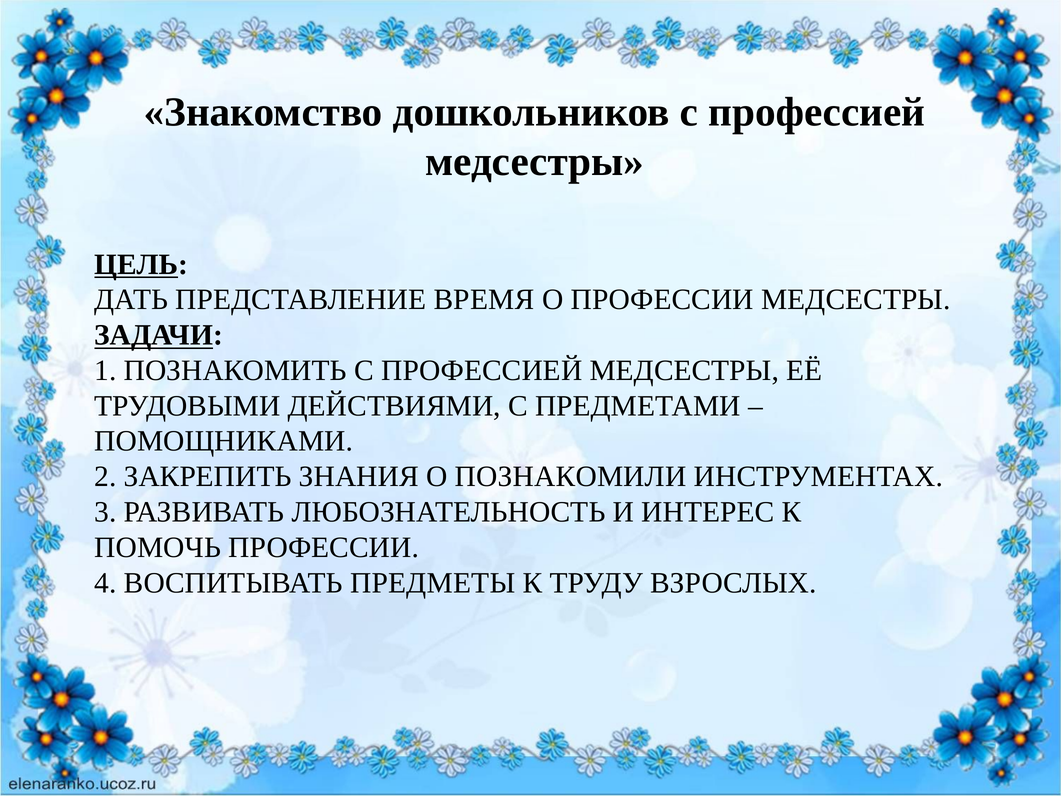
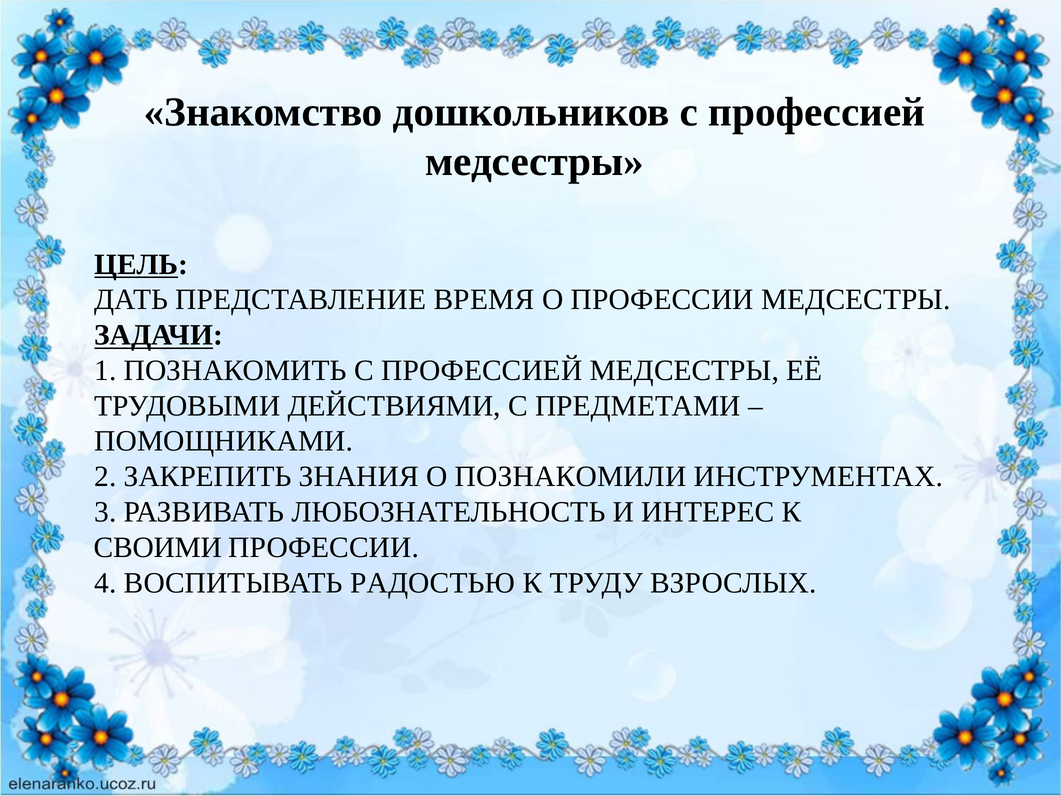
ПОМОЧЬ: ПОМОЧЬ -> СВОИМИ
ПРЕДМЕТЫ: ПРЕДМЕТЫ -> РАДОСТЬЮ
